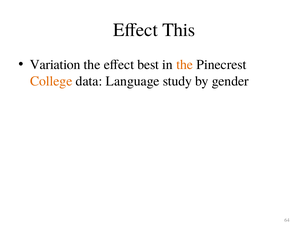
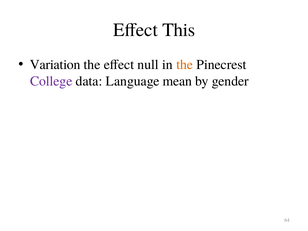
best: best -> null
College colour: orange -> purple
study: study -> mean
